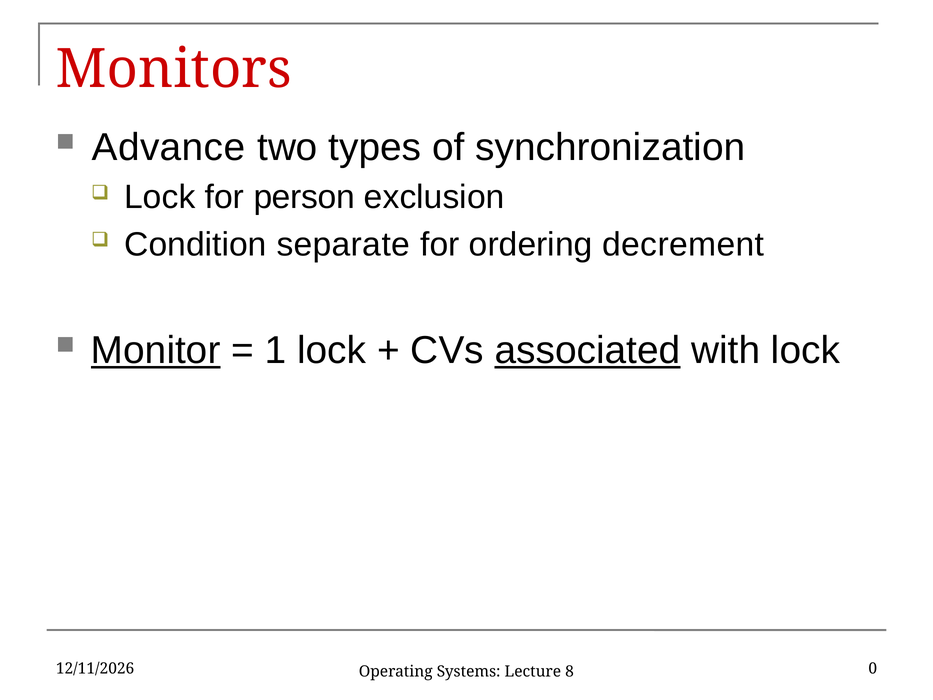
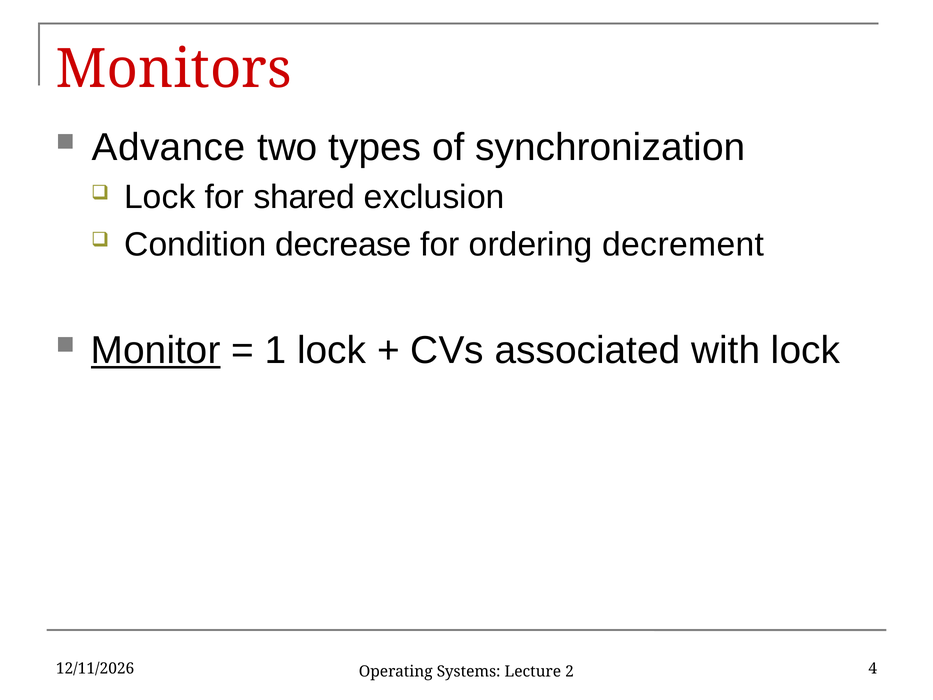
person: person -> shared
separate: separate -> decrease
associated underline: present -> none
0: 0 -> 4
8: 8 -> 2
